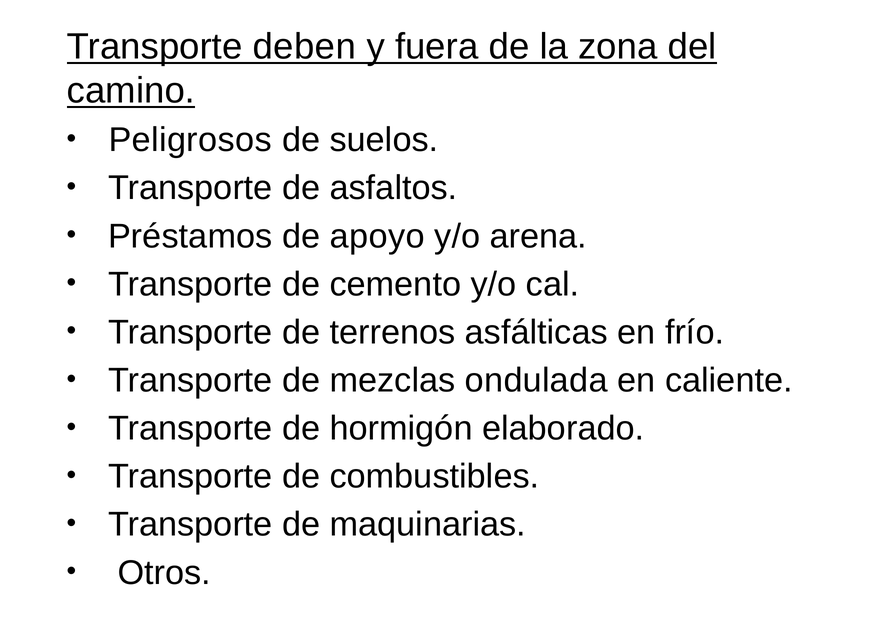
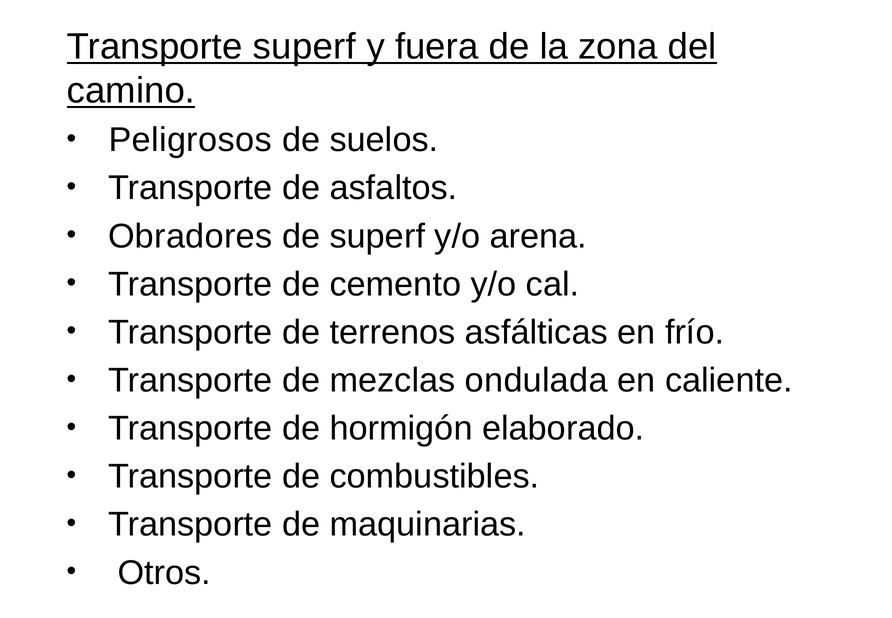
Transporte deben: deben -> superf
Préstamos: Préstamos -> Obradores
de apoyo: apoyo -> superf
